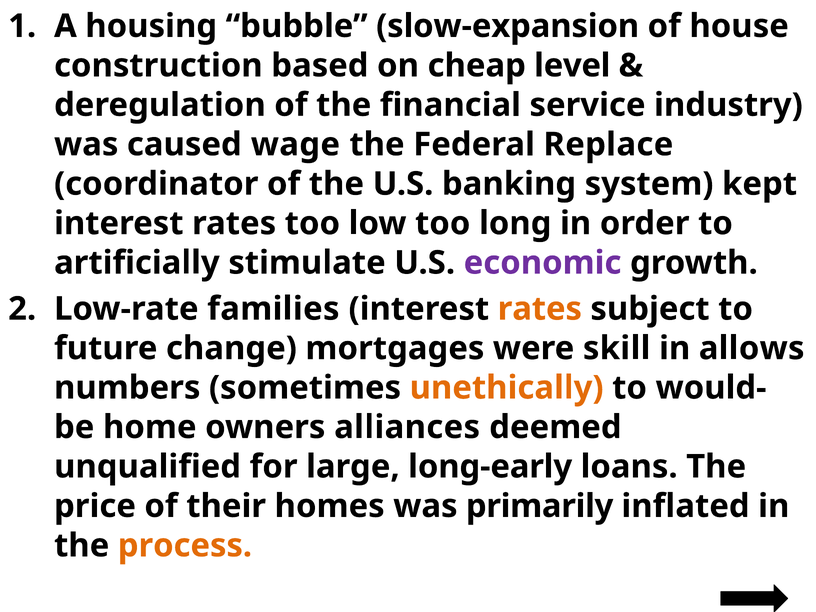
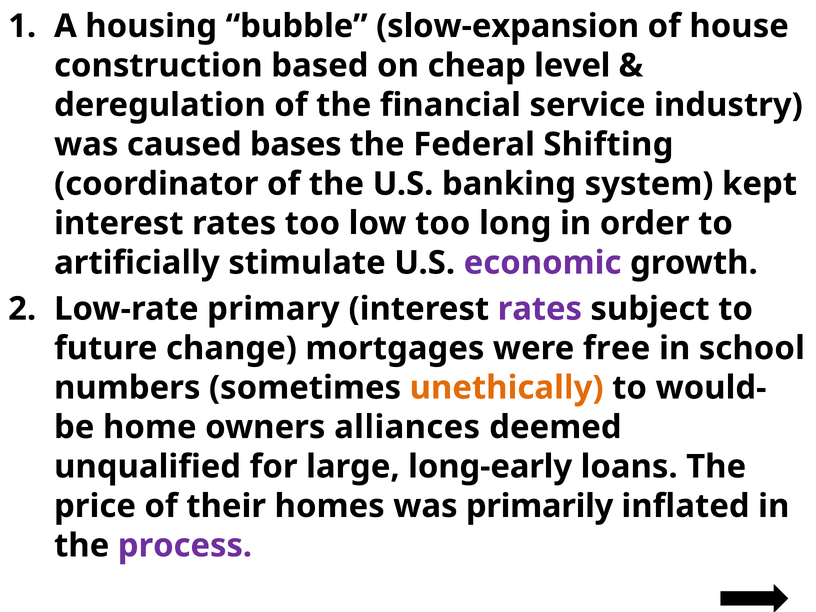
wage: wage -> bases
Replace: Replace -> Shifting
families: families -> primary
rates at (540, 309) colour: orange -> purple
skill: skill -> free
allows: allows -> school
process colour: orange -> purple
